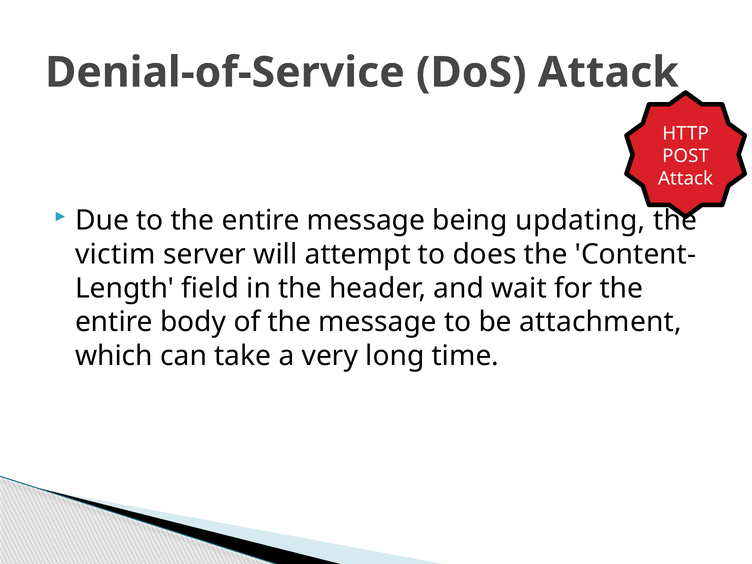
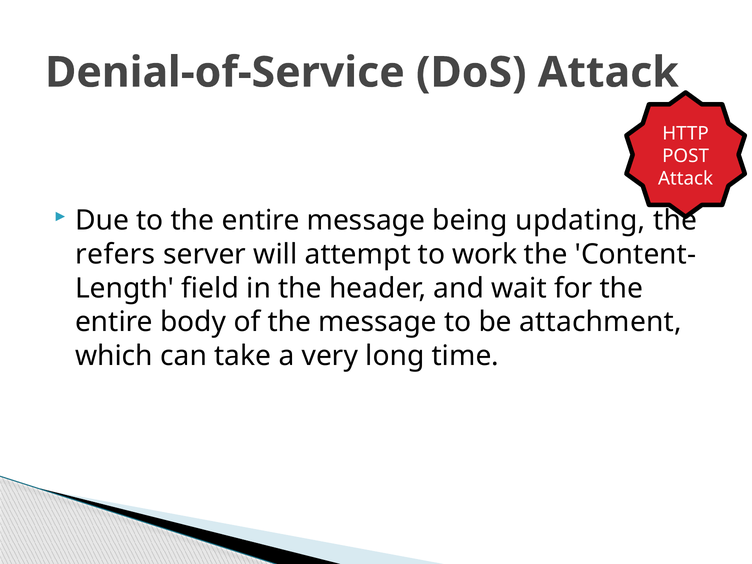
victim: victim -> refers
does: does -> work
